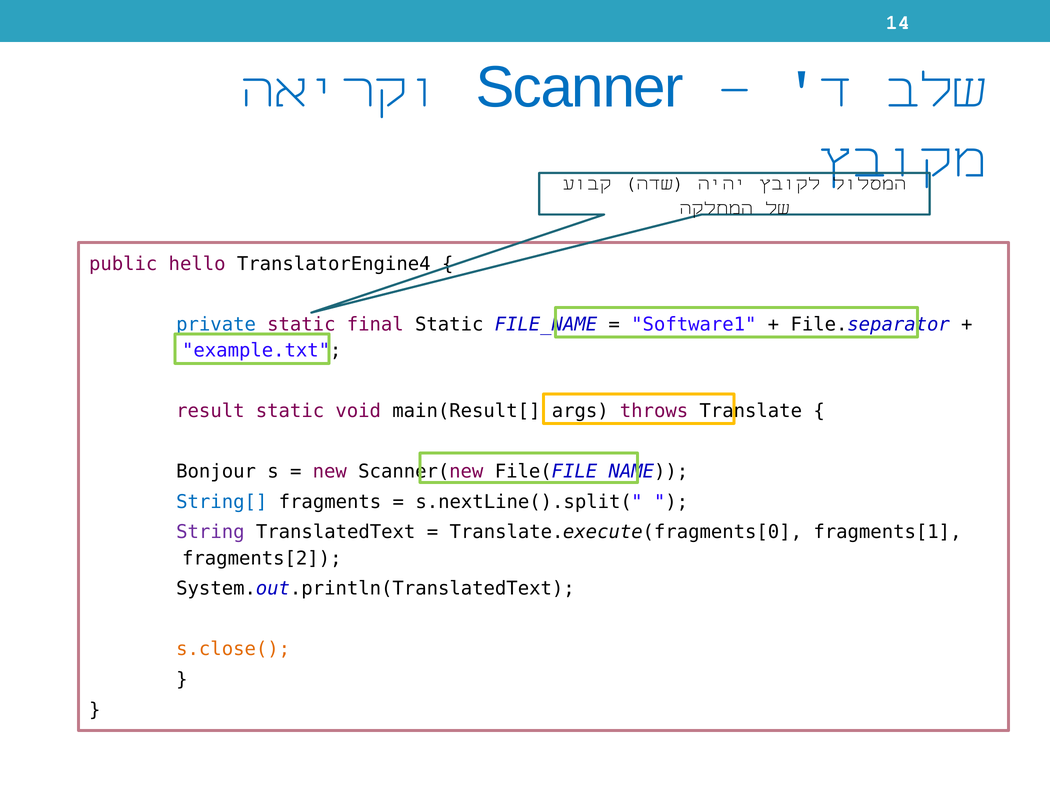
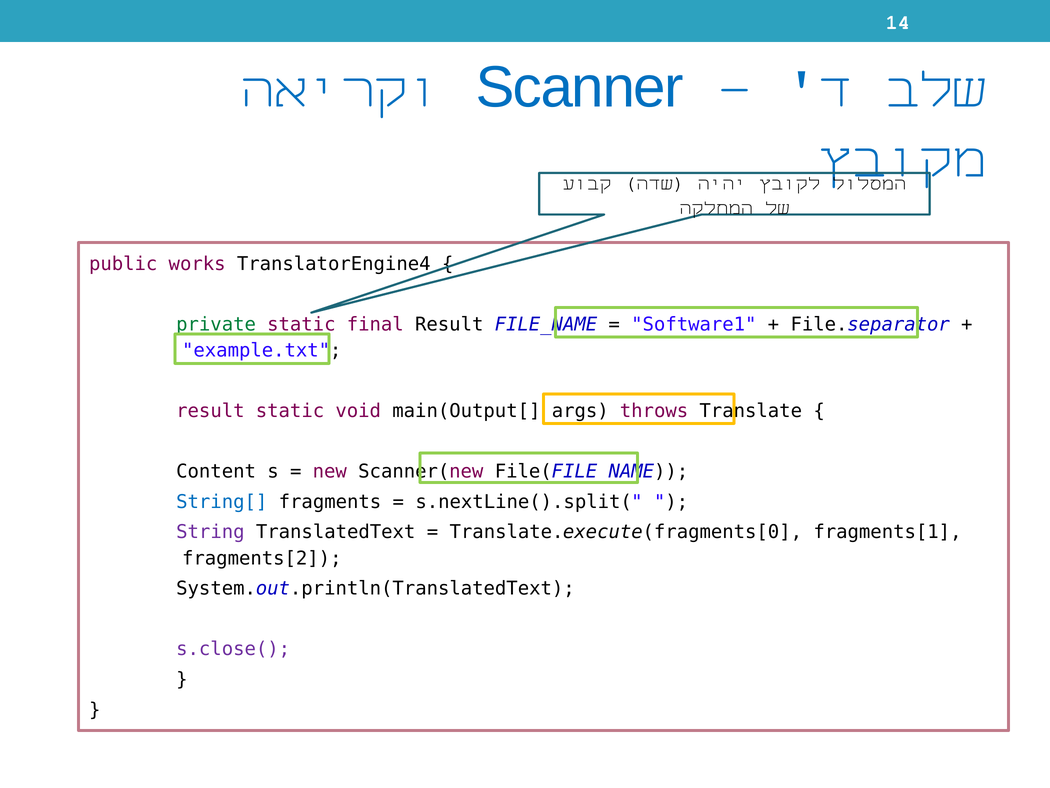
hello: hello -> works
private colour: blue -> green
final Static: Static -> Result
main(Result[: main(Result[ -> main(Output[
Bonjour: Bonjour -> Content
s.close( colour: orange -> purple
